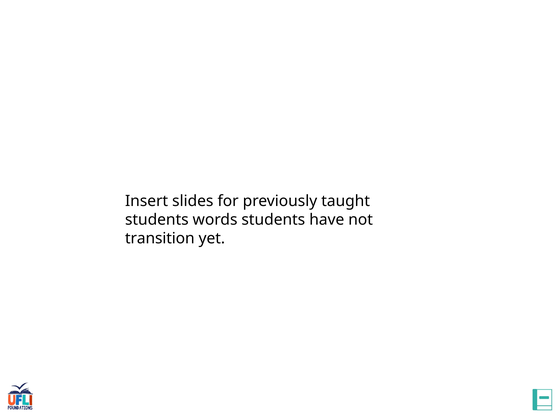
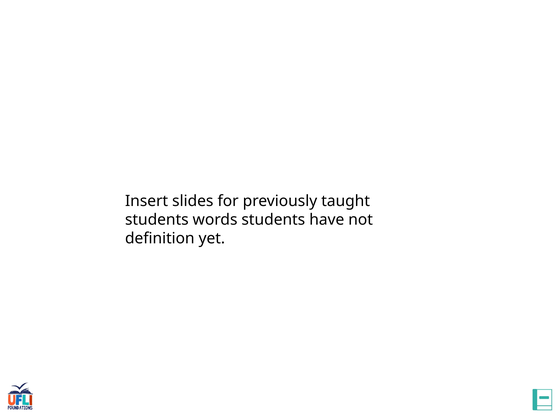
transition: transition -> definition
